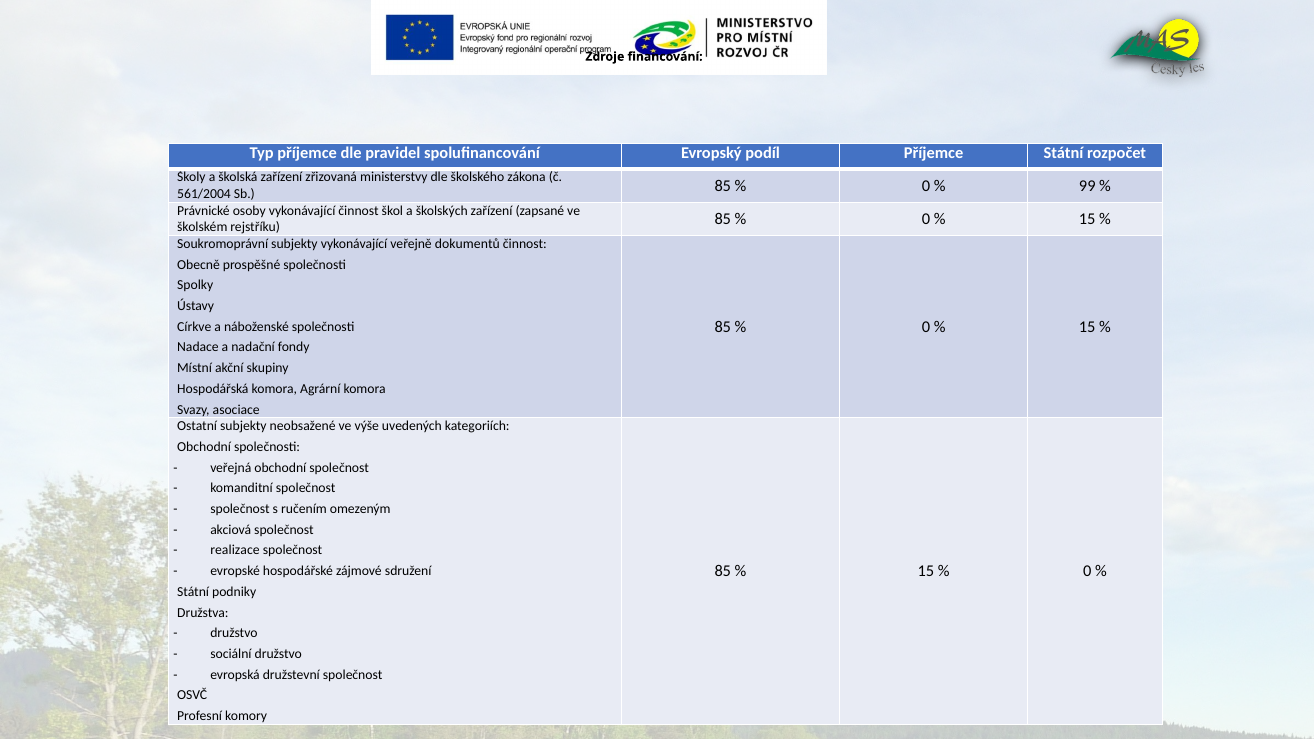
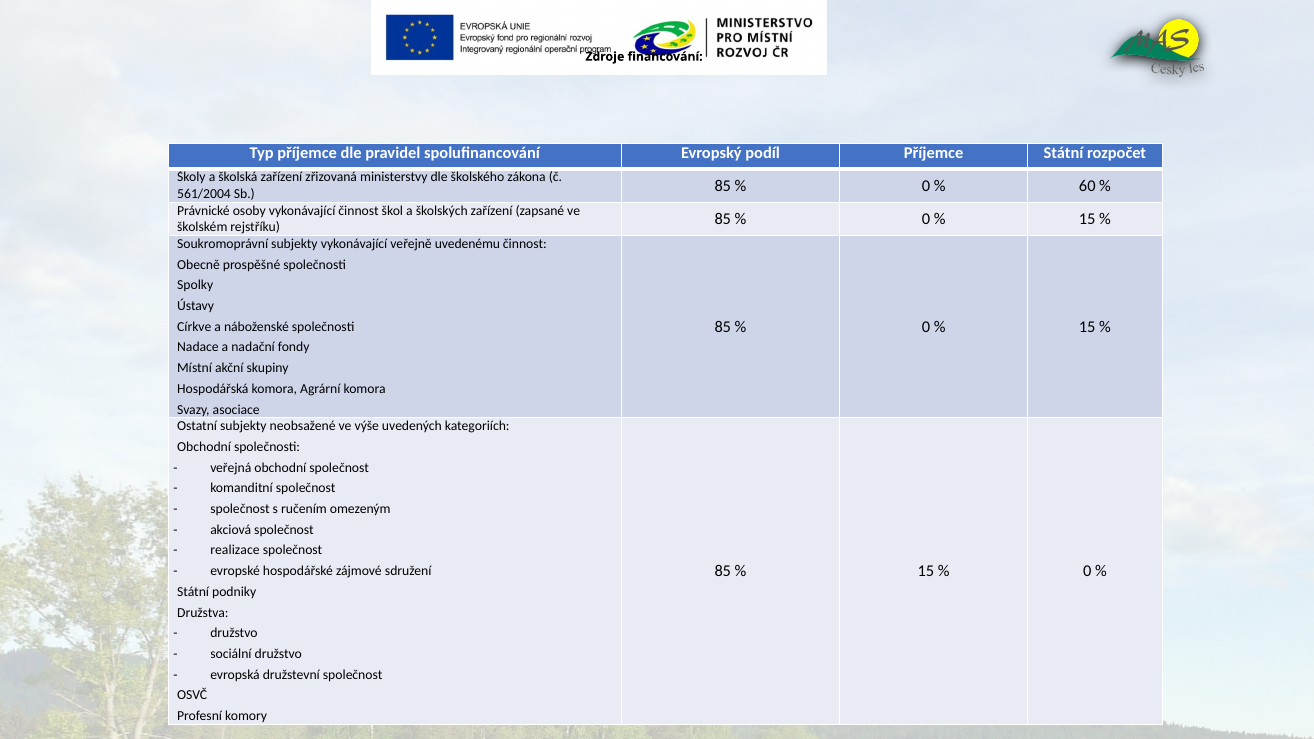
99: 99 -> 60
dokumentů: dokumentů -> uvedenému
